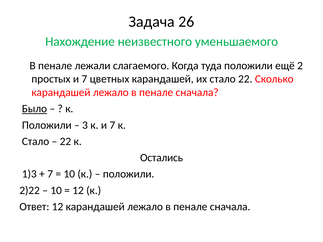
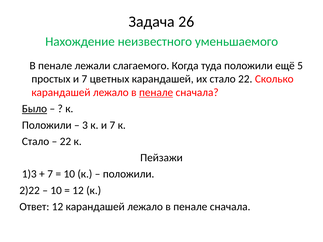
2: 2 -> 5
пенале at (156, 93) underline: none -> present
Остались: Остались -> Пейзажи
